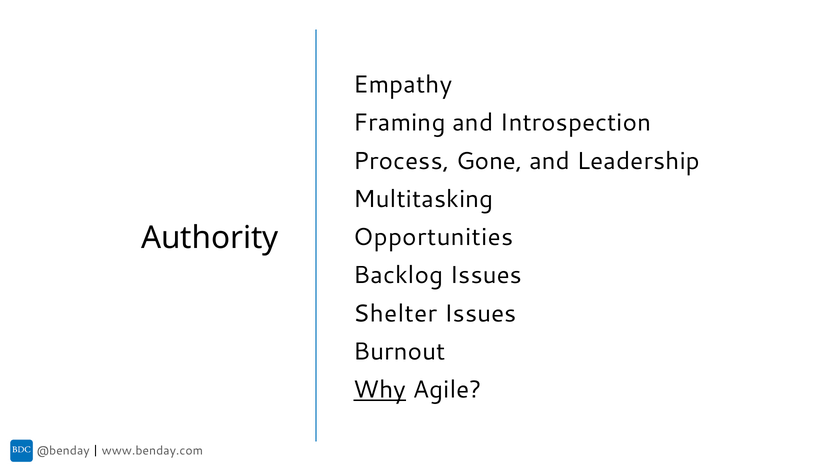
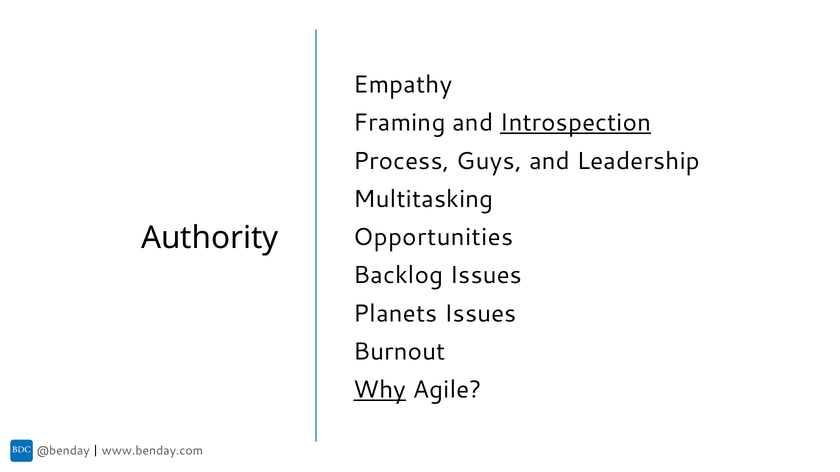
Introspection underline: none -> present
Gone: Gone -> Guys
Shelter: Shelter -> Planets
